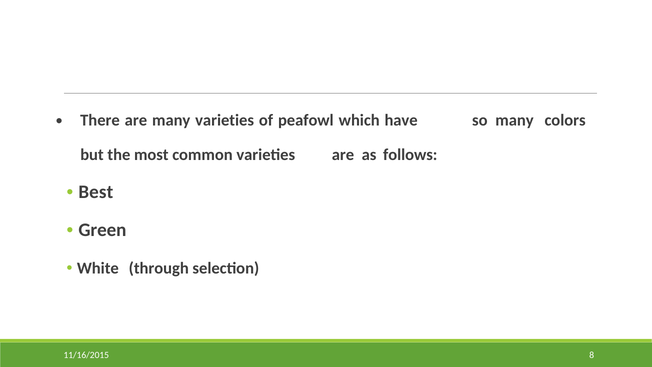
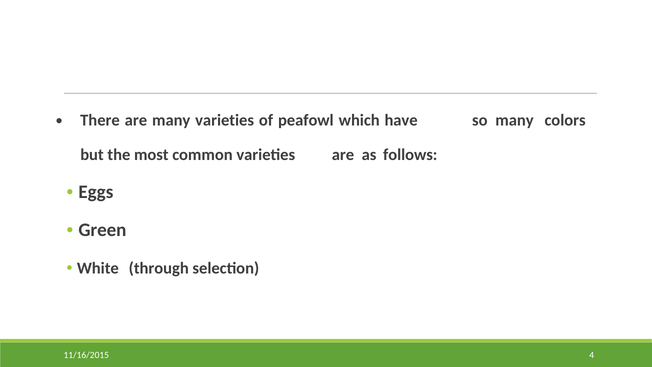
Best: Best -> Eggs
8: 8 -> 4
